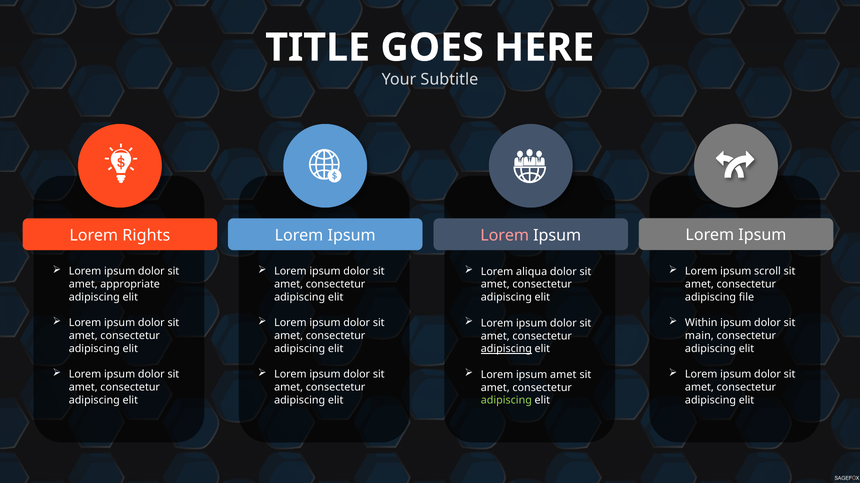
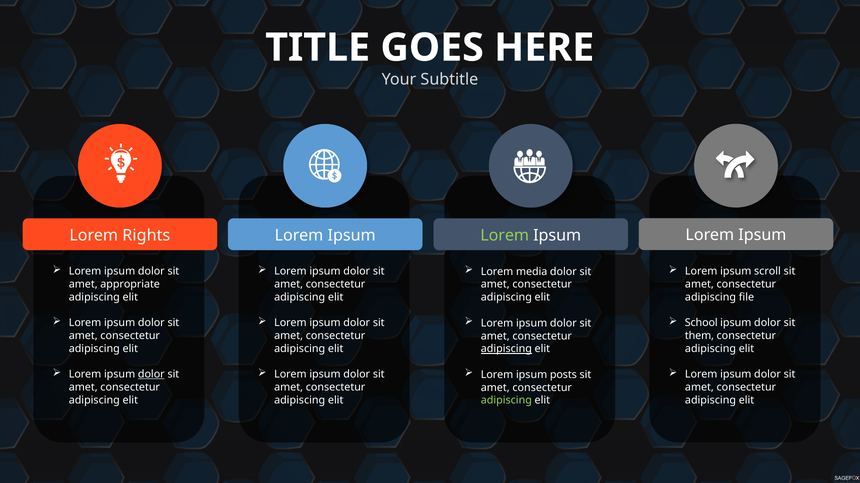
Lorem at (505, 236) colour: pink -> light green
aliqua: aliqua -> media
Within: Within -> School
main: main -> them
dolor at (151, 375) underline: none -> present
ipsum amet: amet -> posts
